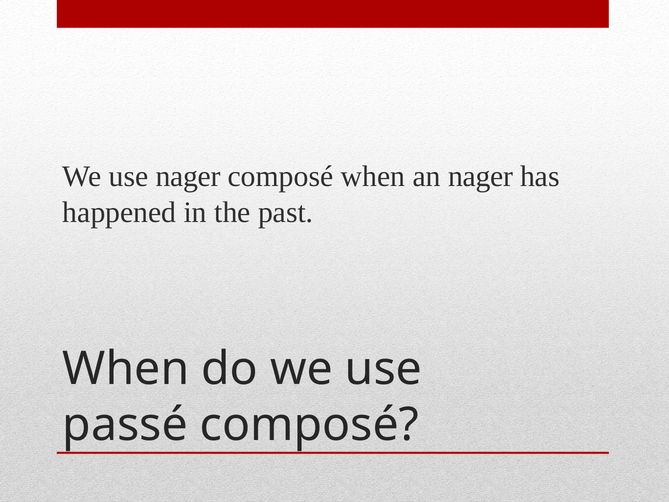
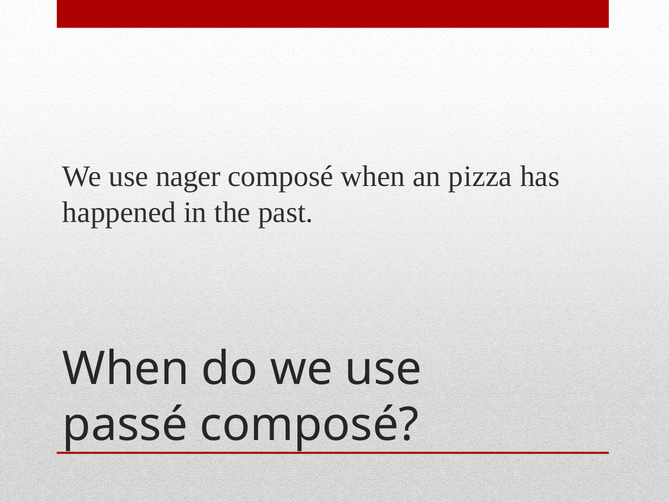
an nager: nager -> pizza
